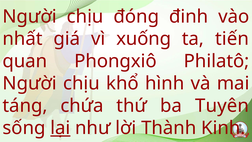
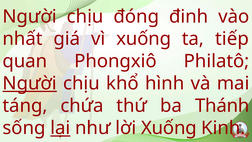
tiến: tiến -> tiếp
Người at (30, 83) underline: none -> present
Tuyên: Tuyên -> Thánh
lời Thành: Thành -> Xuống
